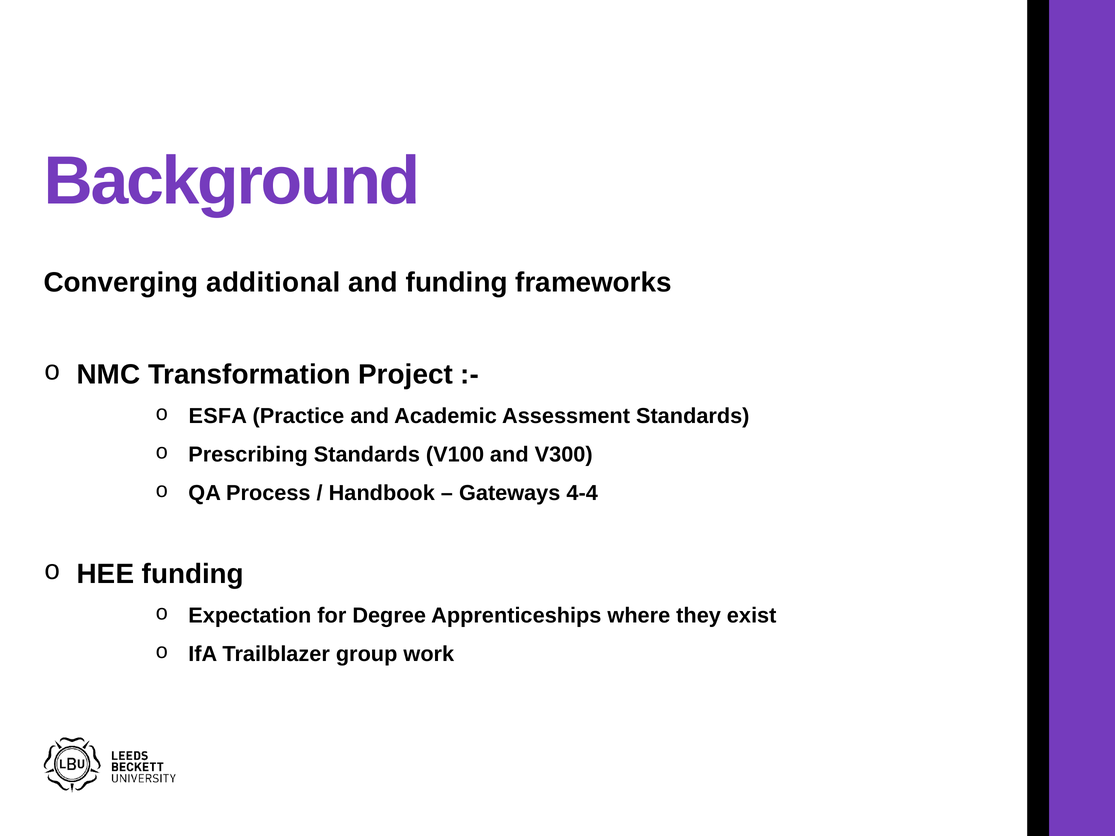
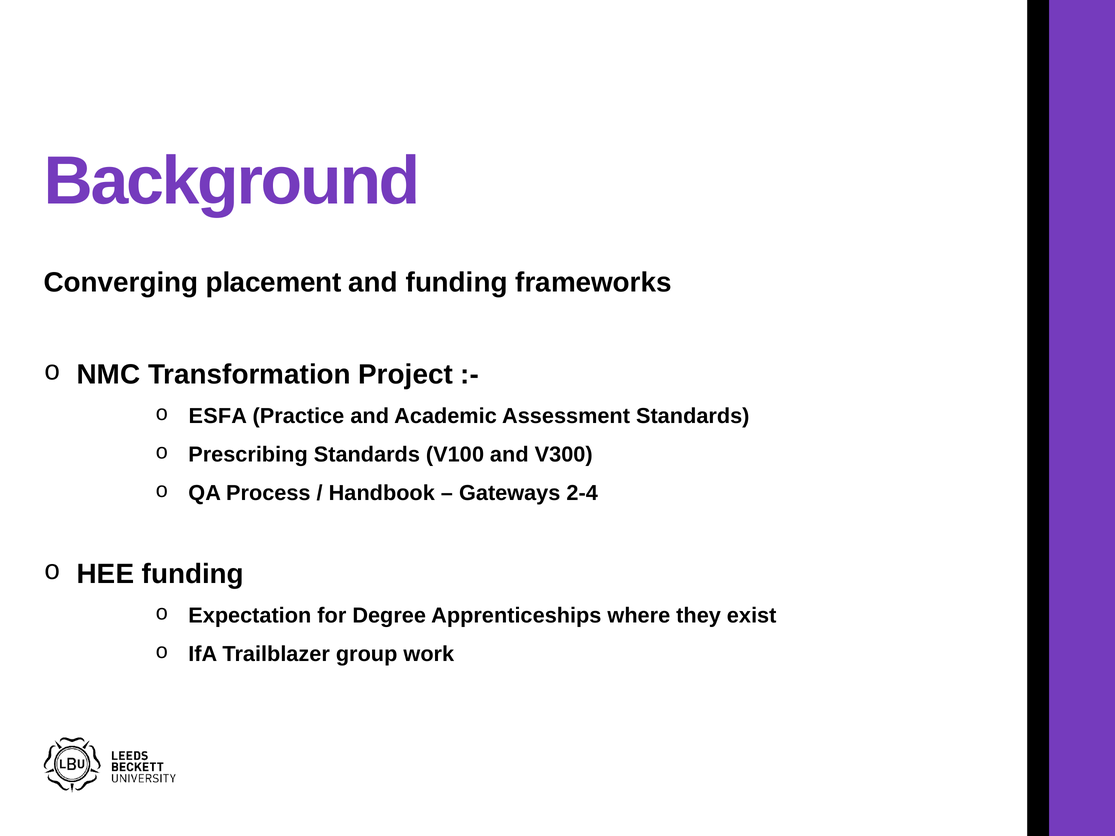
additional: additional -> placement
4-4: 4-4 -> 2-4
